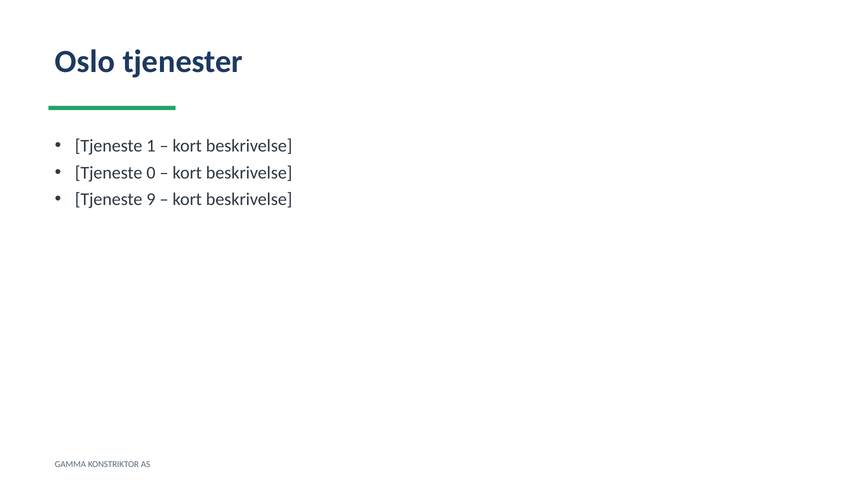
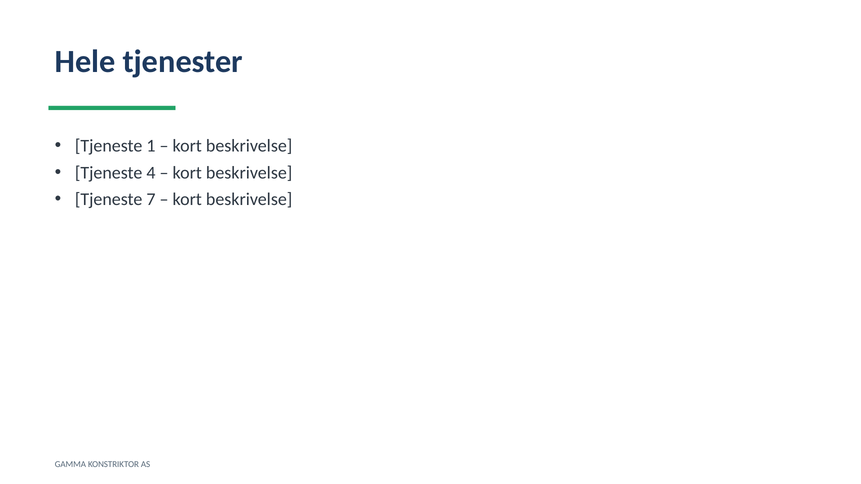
Oslo: Oslo -> Hele
0: 0 -> 4
9: 9 -> 7
